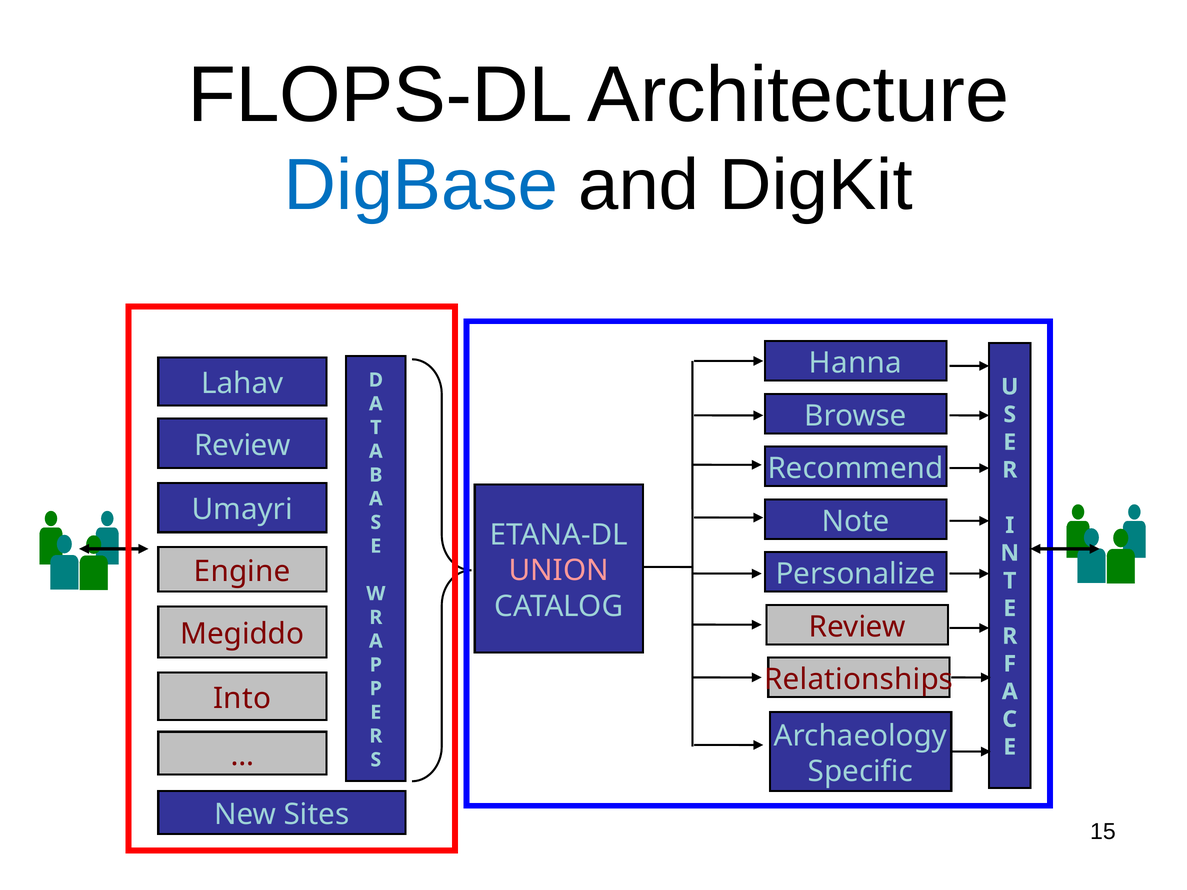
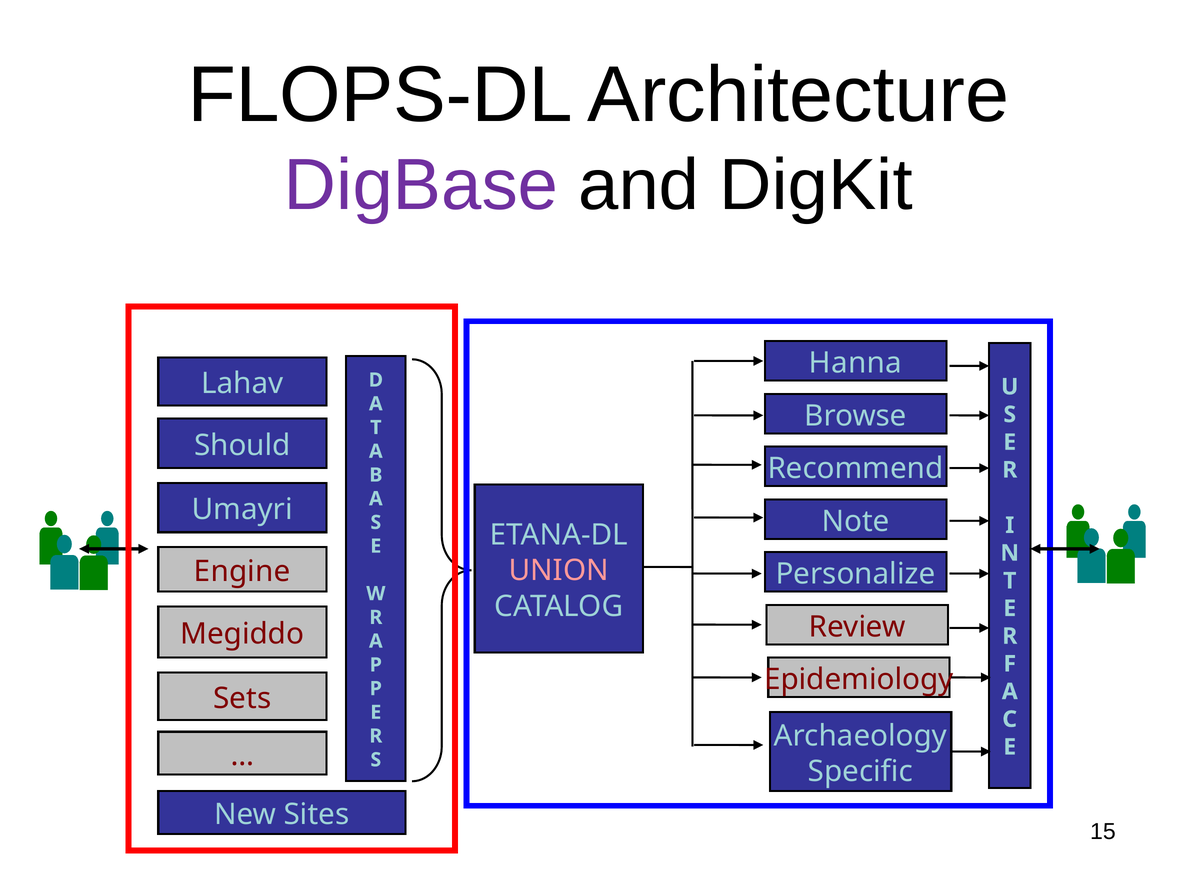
DigBase colour: blue -> purple
Review at (242, 446): Review -> Should
Relationships: Relationships -> Epidemiology
Into: Into -> Sets
